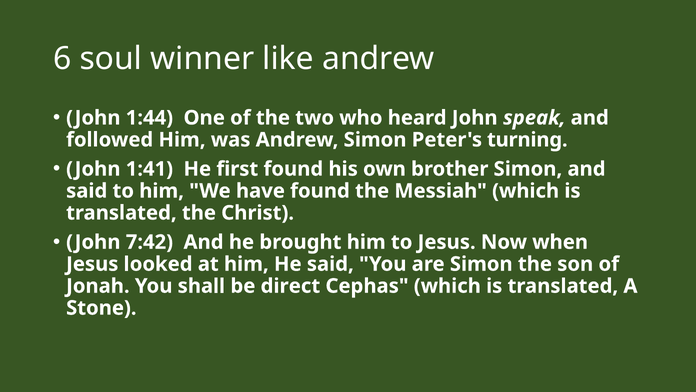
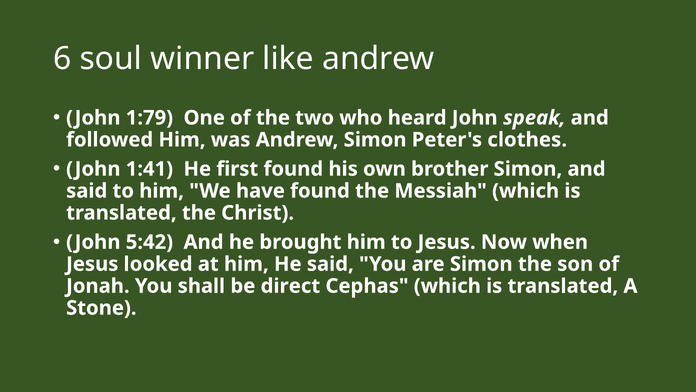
1:44: 1:44 -> 1:79
turning: turning -> clothes
7:42: 7:42 -> 5:42
